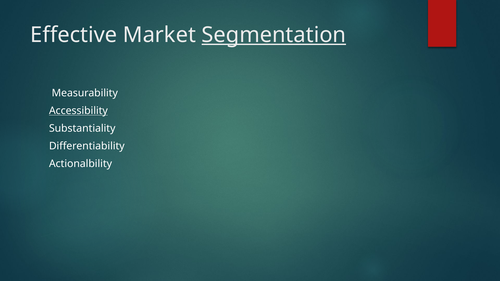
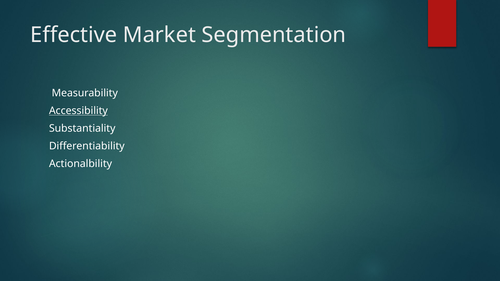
Segmentation underline: present -> none
